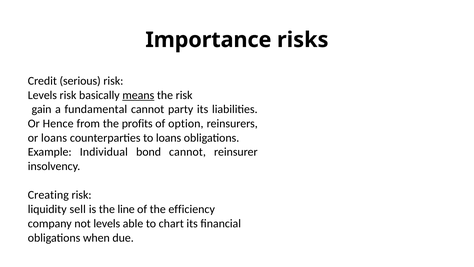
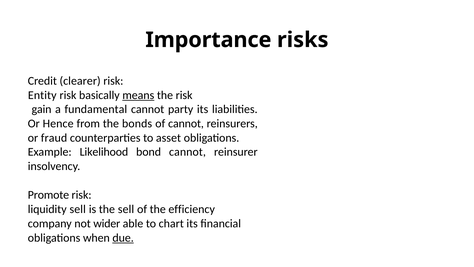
serious: serious -> clearer
Levels at (42, 95): Levels -> Entity
profits: profits -> bonds
of option: option -> cannot
or loans: loans -> fraud
to loans: loans -> asset
Individual: Individual -> Likelihood
Creating: Creating -> Promote
the line: line -> sell
not levels: levels -> wider
due underline: none -> present
